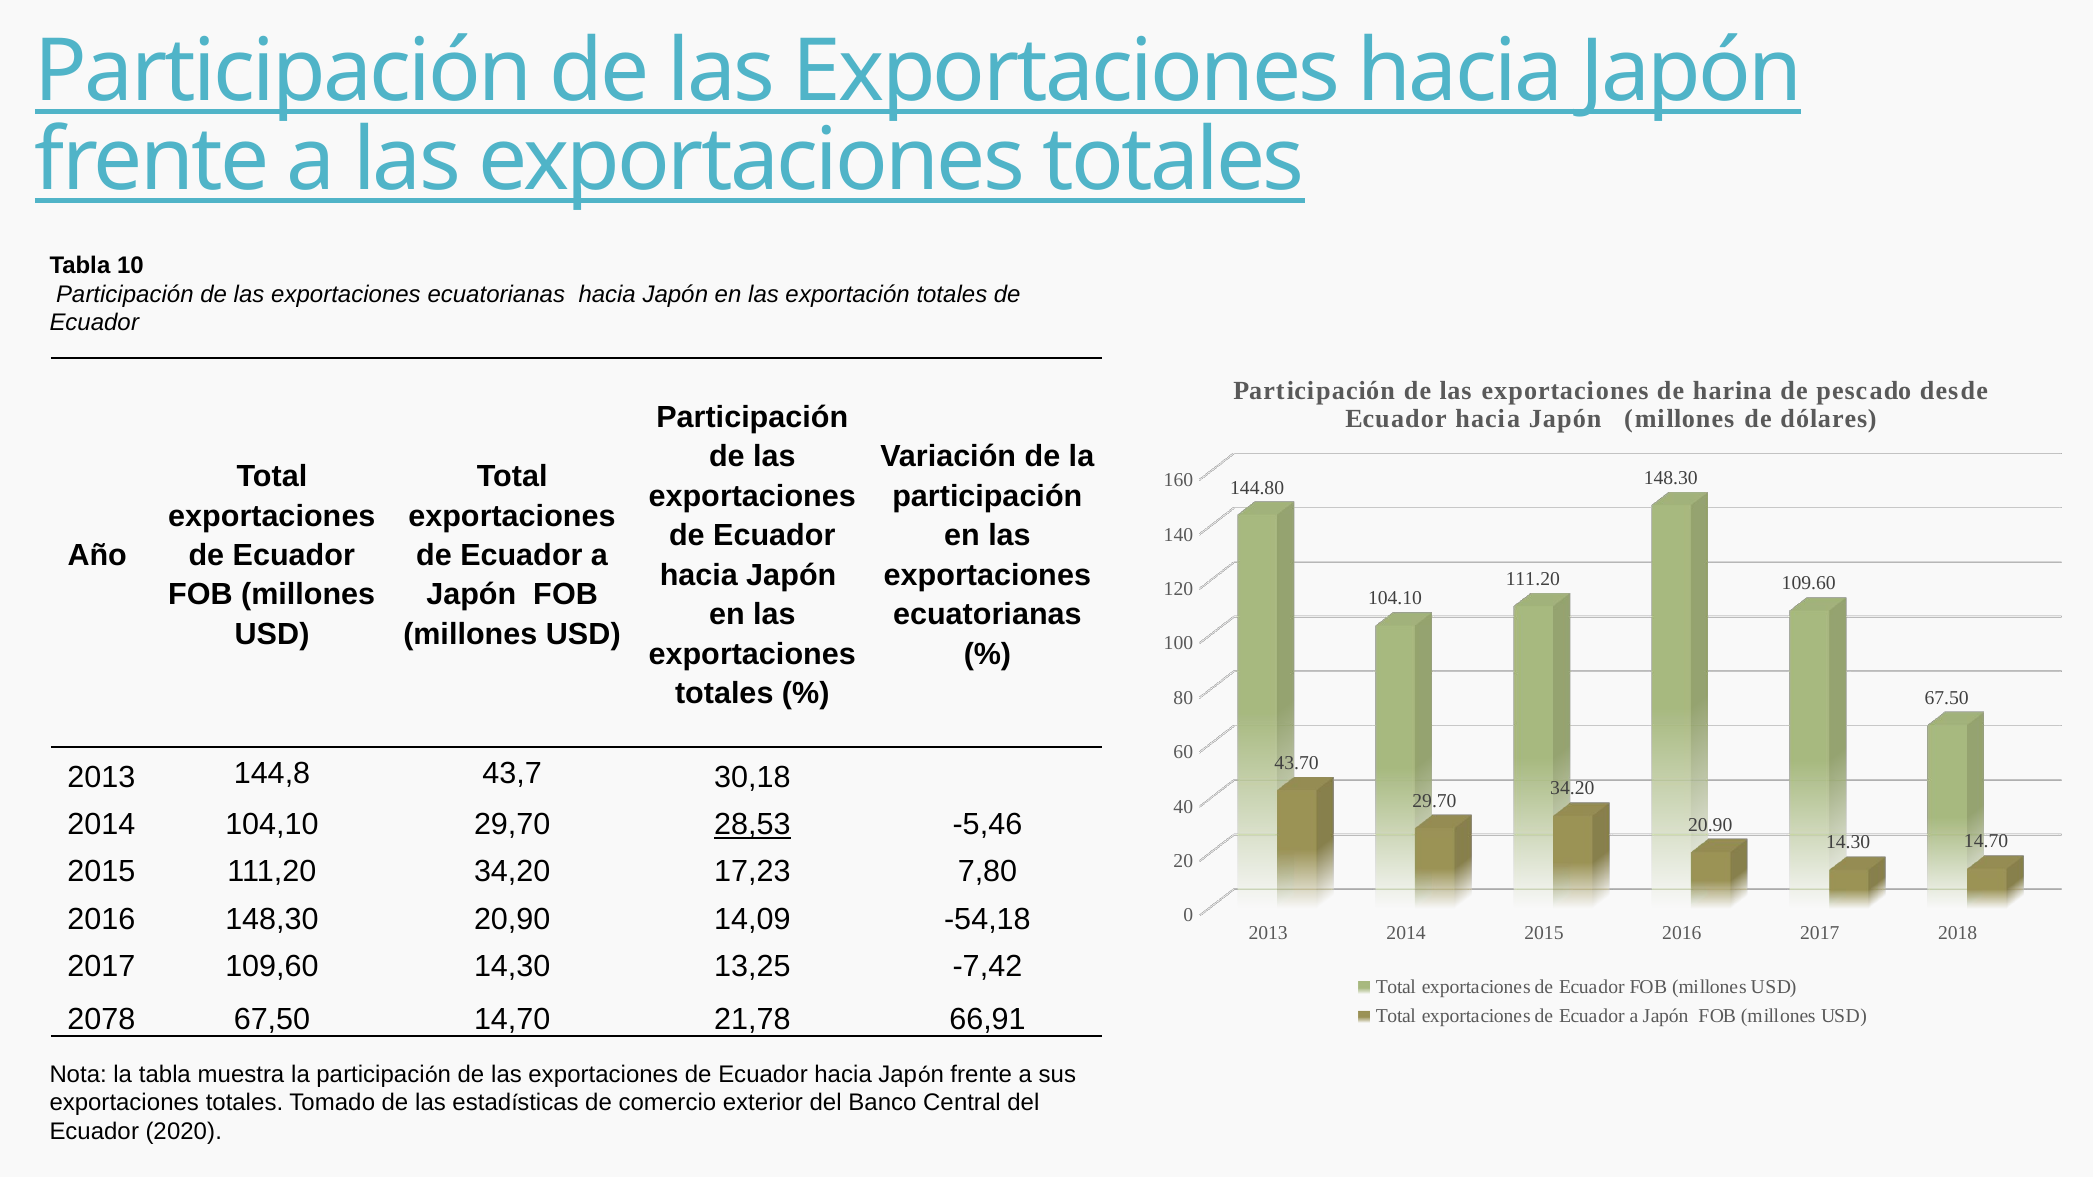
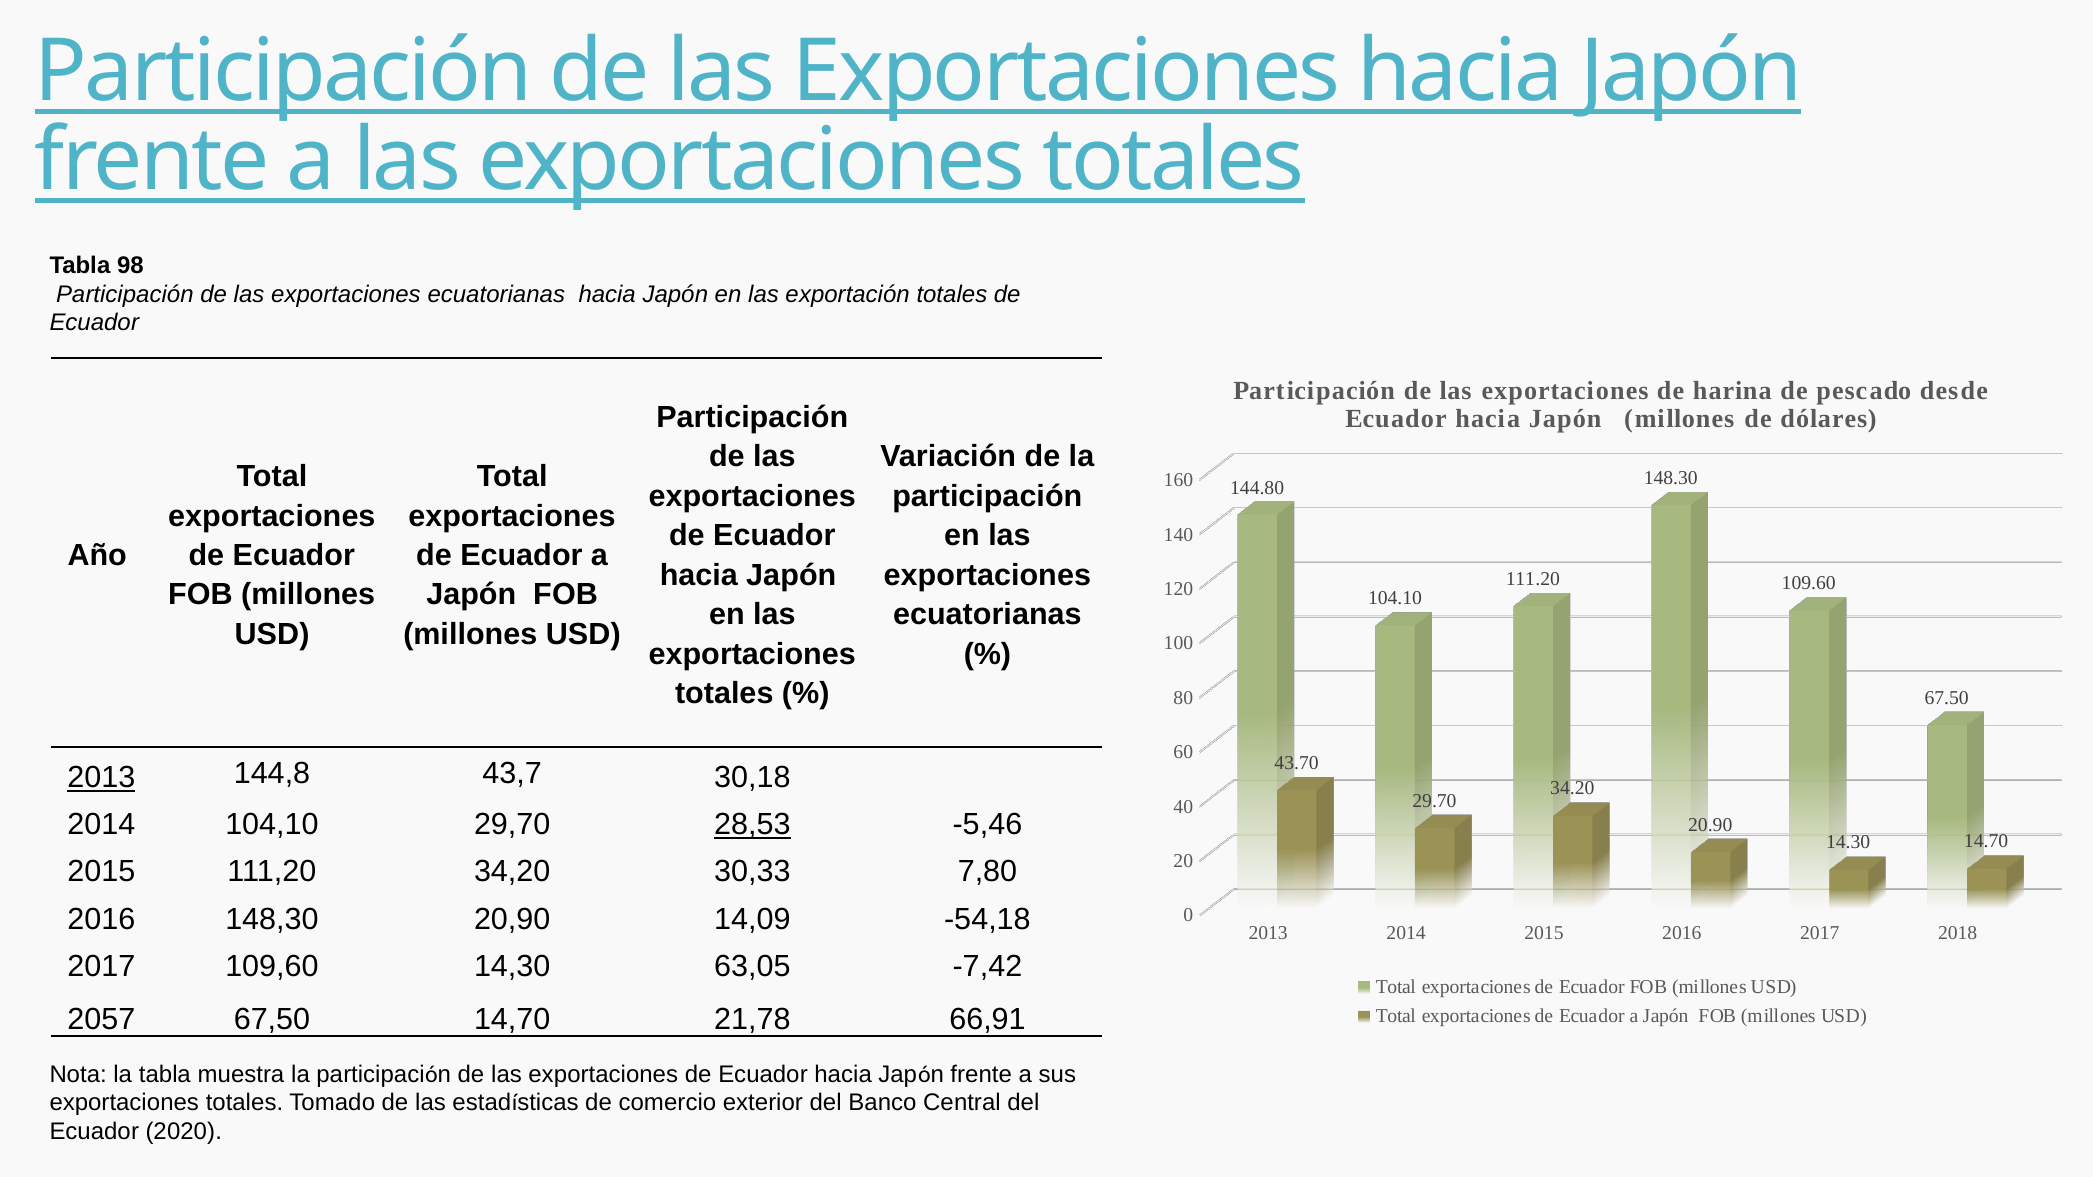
10: 10 -> 98
2013 at (101, 778) underline: none -> present
17,23: 17,23 -> 30,33
13,25: 13,25 -> 63,05
2078: 2078 -> 2057
